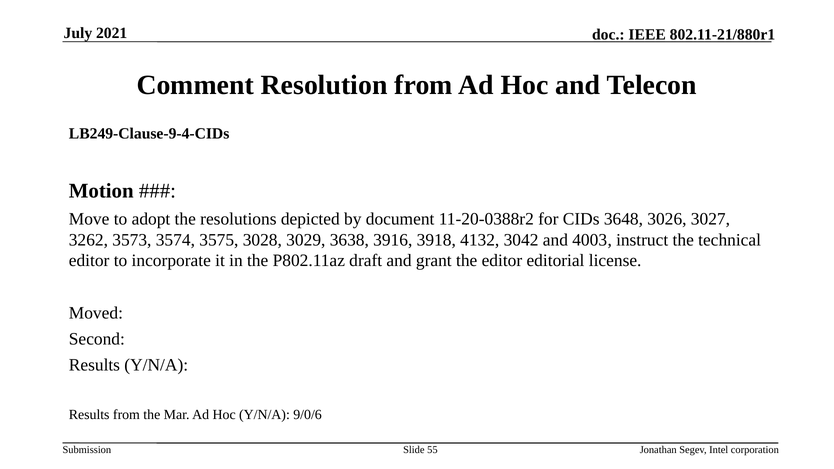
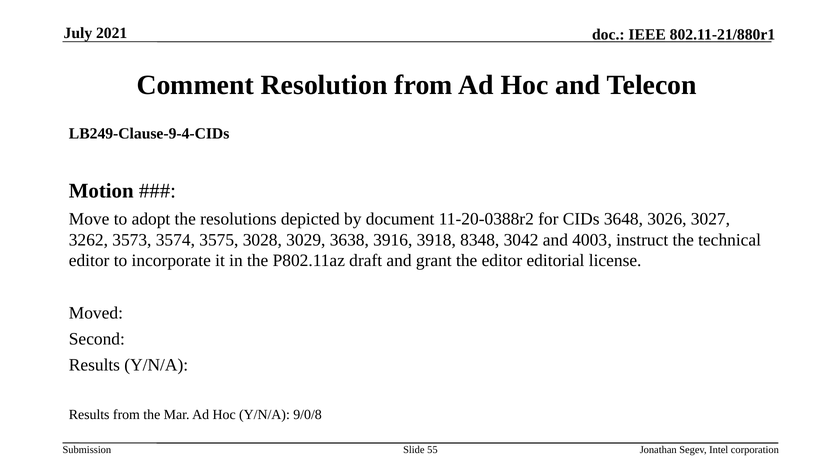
4132: 4132 -> 8348
9/0/6: 9/0/6 -> 9/0/8
